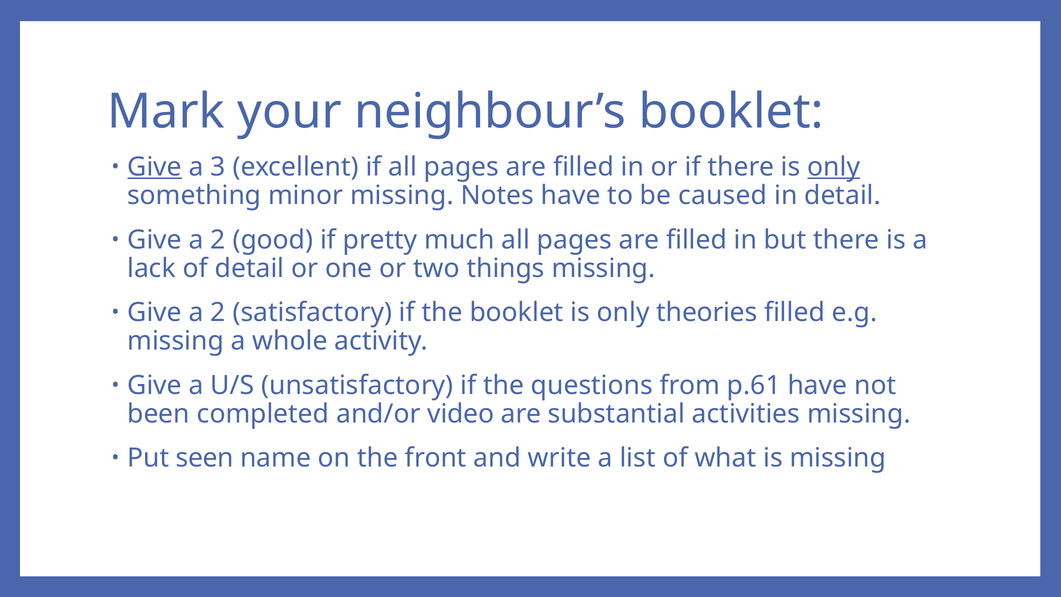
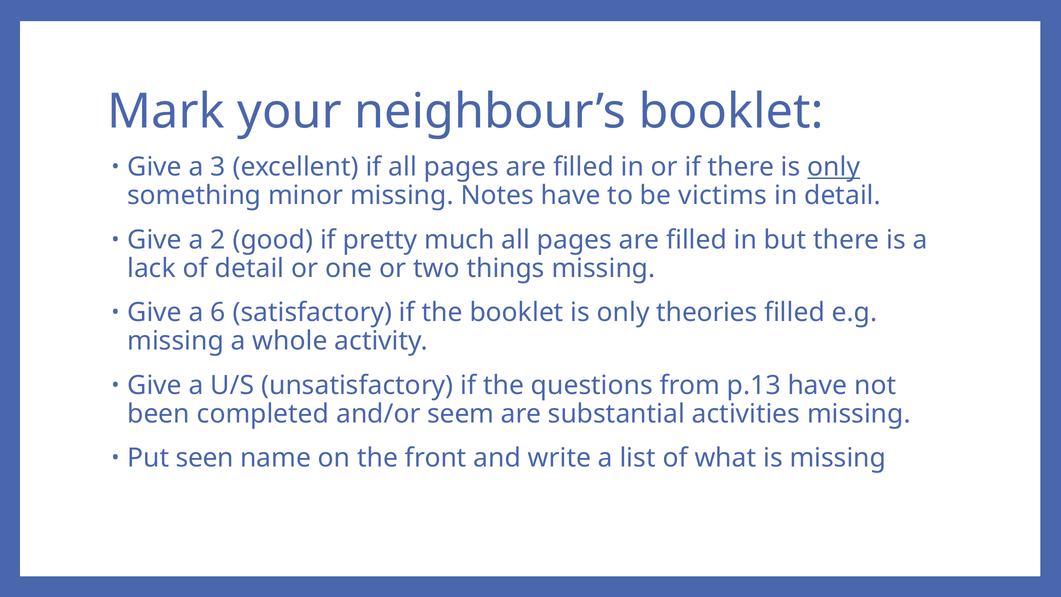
Give at (155, 167) underline: present -> none
caused: caused -> victims
2 at (218, 312): 2 -> 6
p.61: p.61 -> p.13
video: video -> seem
